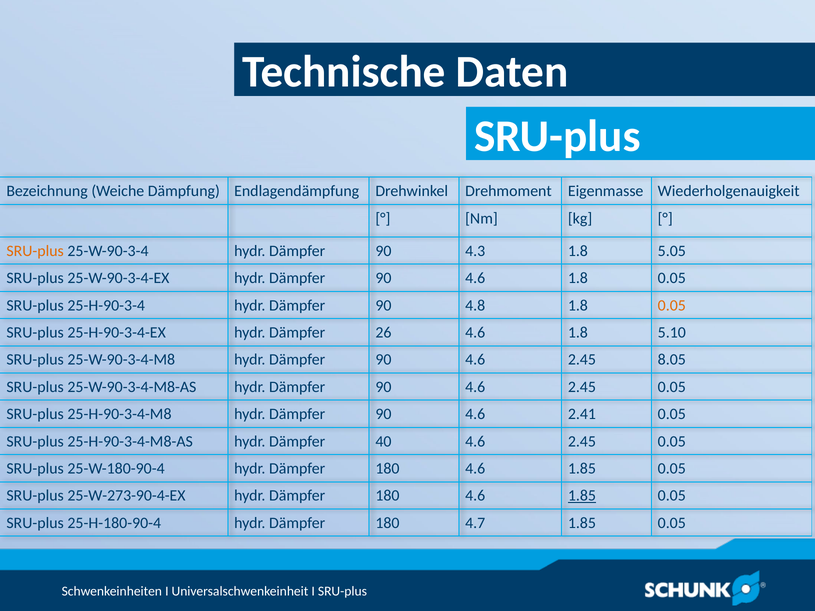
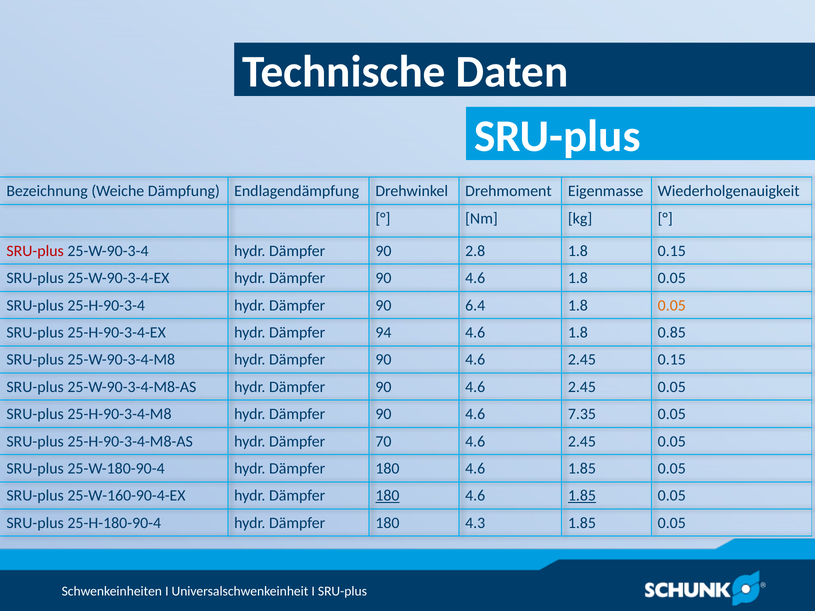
SRU-plus at (35, 251) colour: orange -> red
4.3: 4.3 -> 2.8
1.8 5.05: 5.05 -> 0.15
4.8: 4.8 -> 6.4
26: 26 -> 94
5.10: 5.10 -> 0.85
2.45 8.05: 8.05 -> 0.15
2.41: 2.41 -> 7.35
40: 40 -> 70
25-W-273-90-4-EX: 25-W-273-90-4-EX -> 25-W-160-90-4-EX
180 at (387, 496) underline: none -> present
4.7: 4.7 -> 4.3
